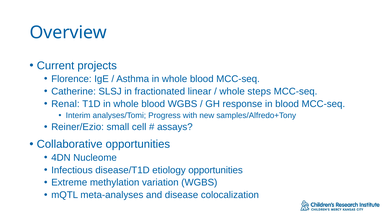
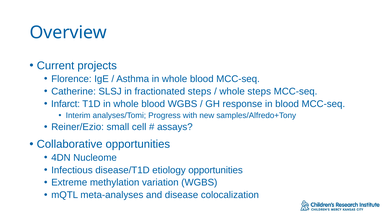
fractionated linear: linear -> steps
Renal: Renal -> Infarct
